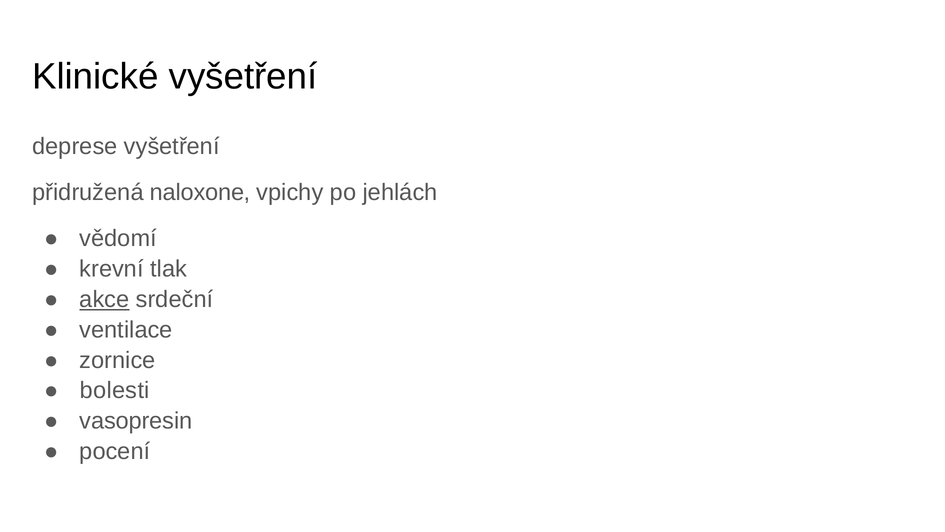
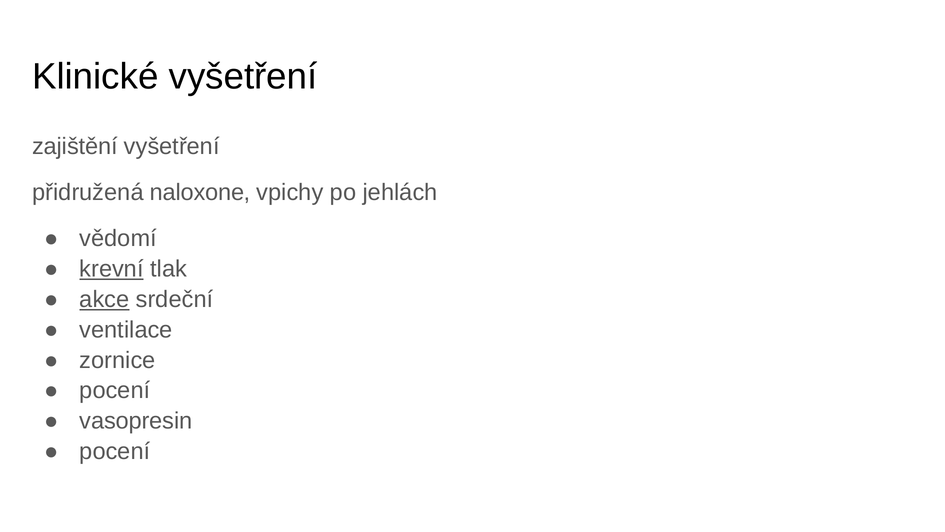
deprese: deprese -> zajištění
krevní underline: none -> present
bolesti at (115, 390): bolesti -> pocení
